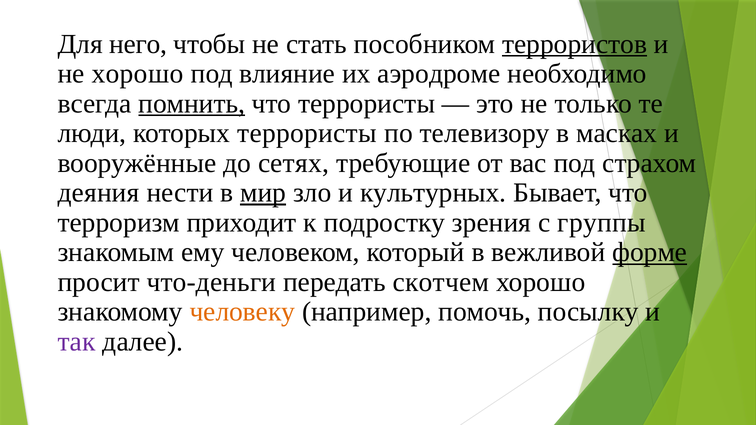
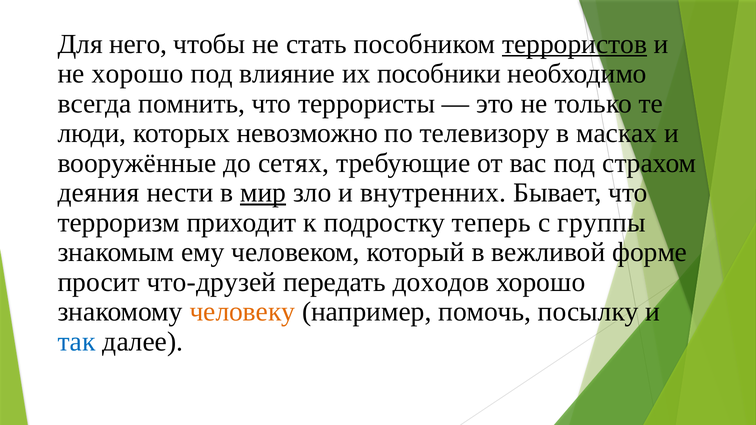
аэродроме: аэродроме -> пособники
помнить underline: present -> none
которых террористы: террористы -> невозможно
культурных: культурных -> внутренних
зрения: зрения -> теперь
форме underline: present -> none
что-деньги: что-деньги -> что-друзей
скотчем: скотчем -> доходов
так colour: purple -> blue
